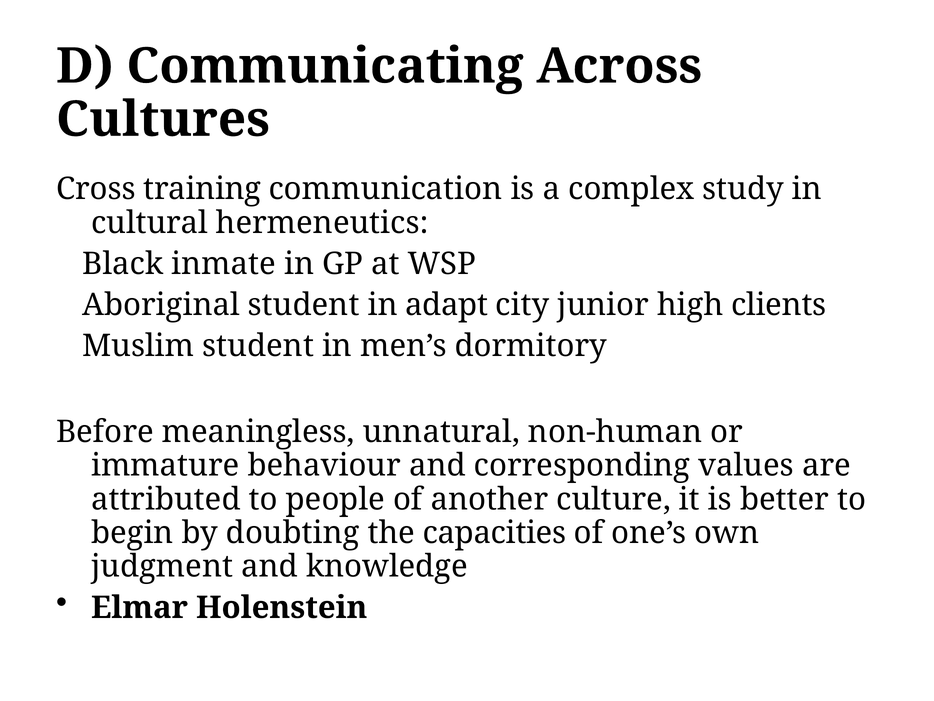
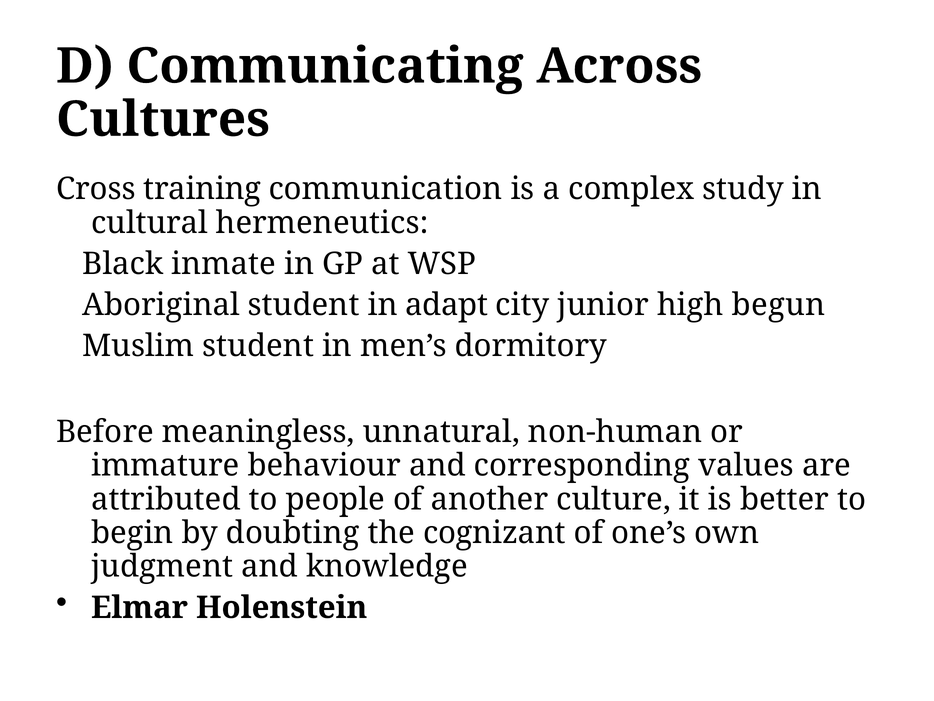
clients: clients -> begun
capacities: capacities -> cognizant
